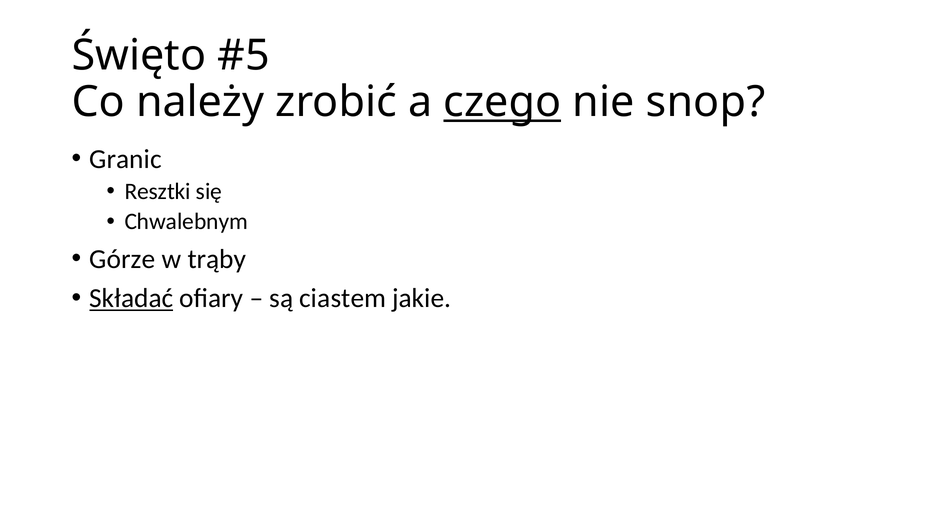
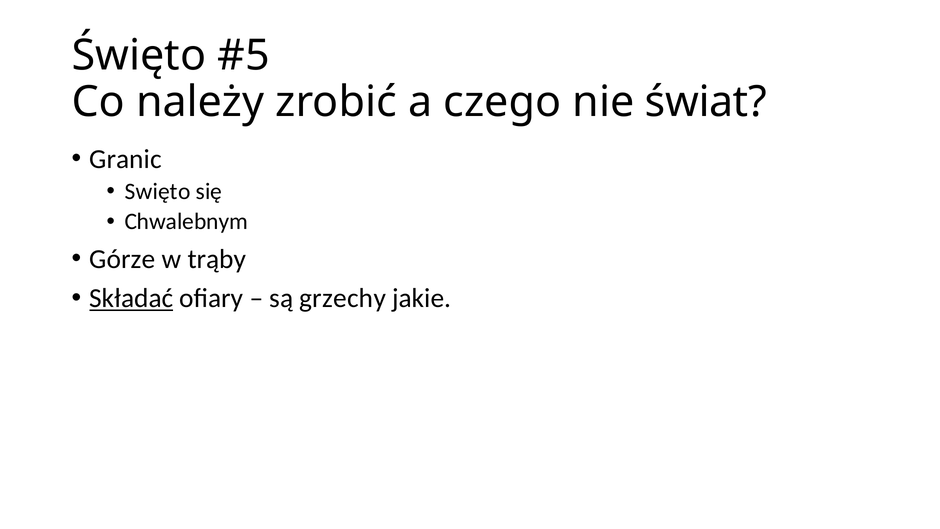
czego underline: present -> none
snop: snop -> świat
Resztki: Resztki -> Swięto
ciastem: ciastem -> grzechy
